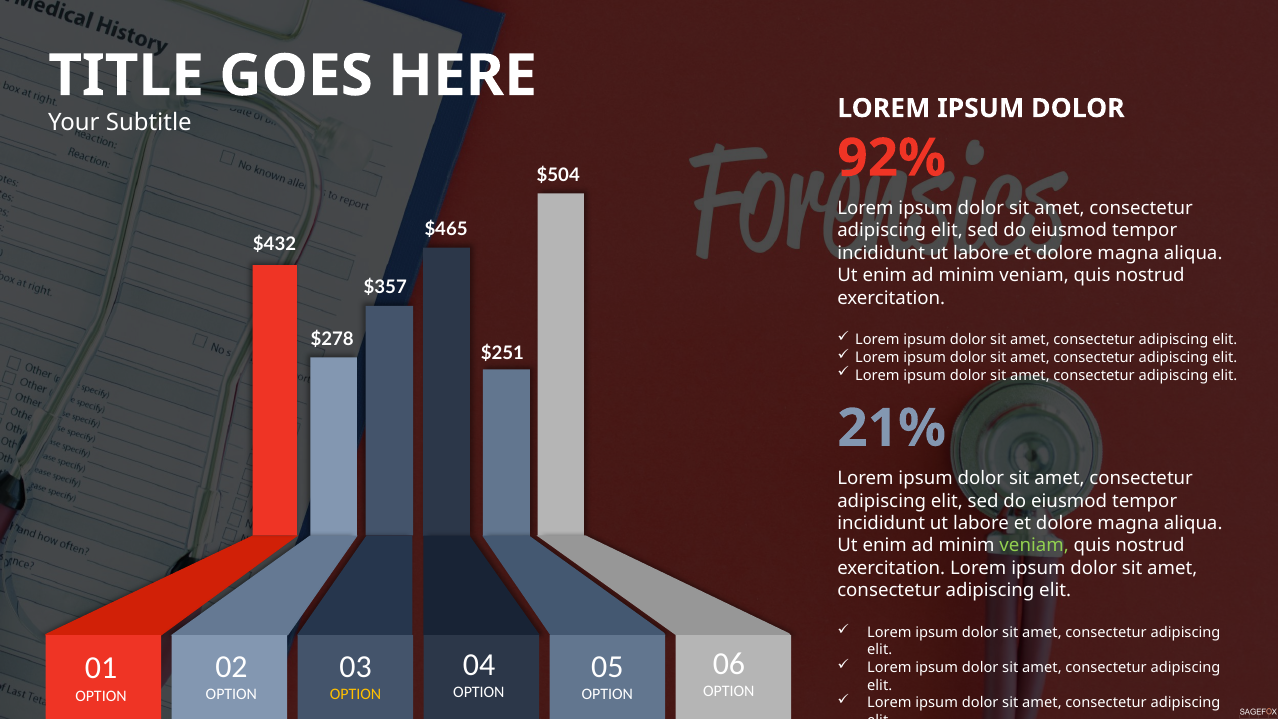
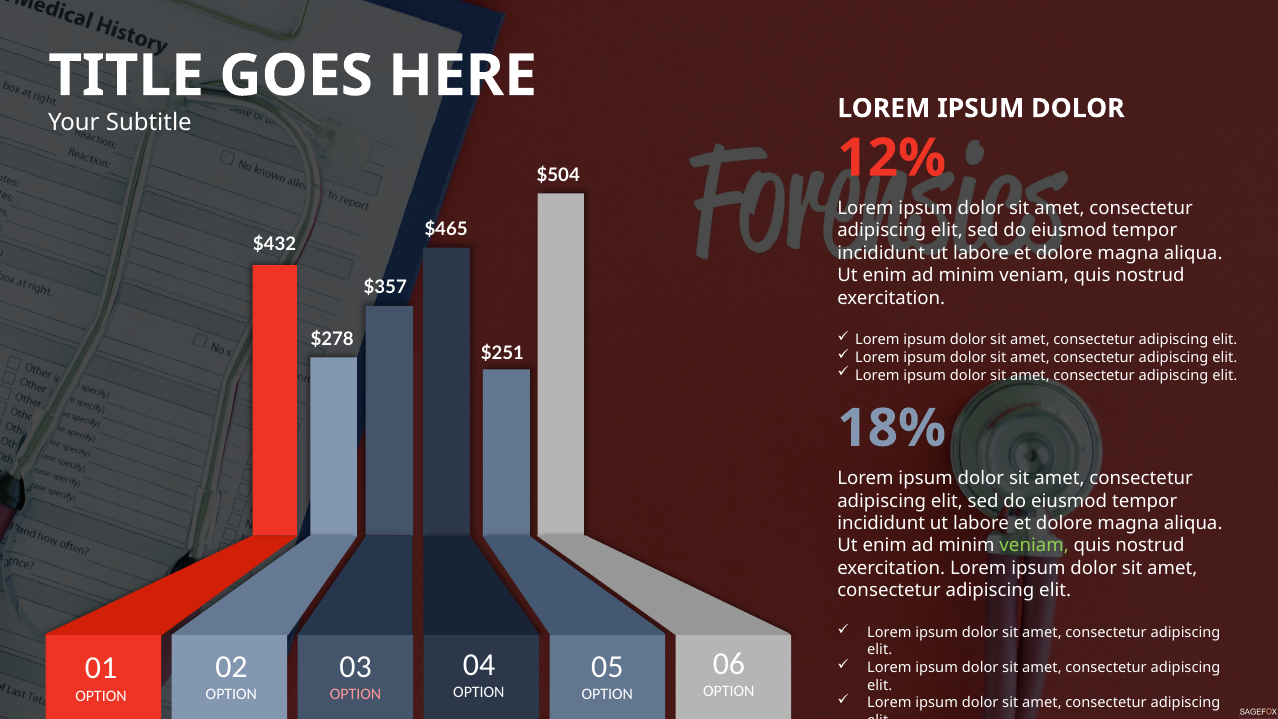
92%: 92% -> 12%
21%: 21% -> 18%
OPTION at (355, 694) colour: yellow -> pink
